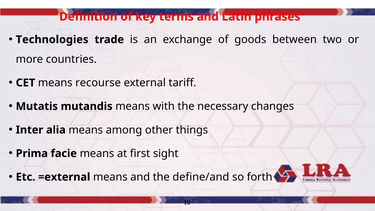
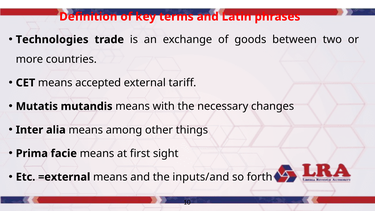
recourse: recourse -> accepted
define/and: define/and -> inputs/and
